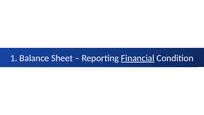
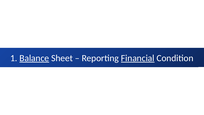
Balance underline: none -> present
